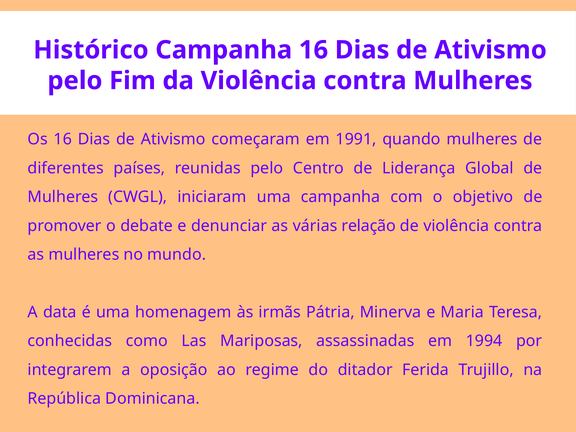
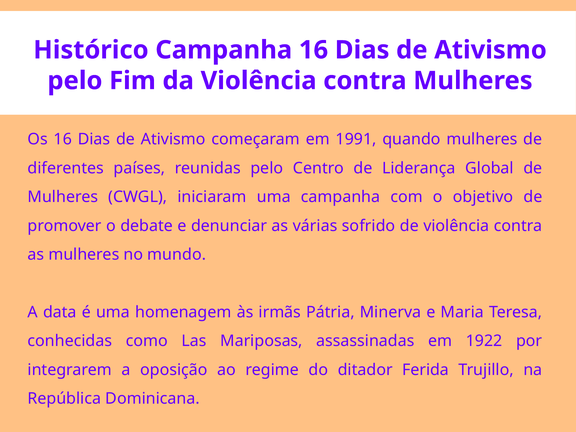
relação: relação -> sofrido
1994: 1994 -> 1922
